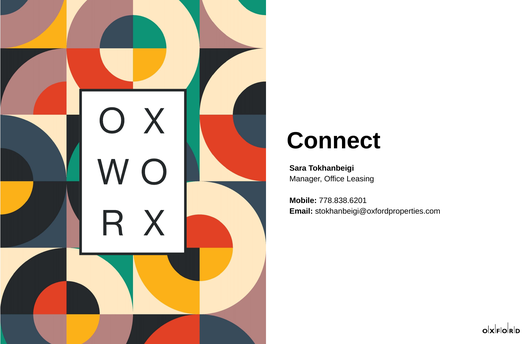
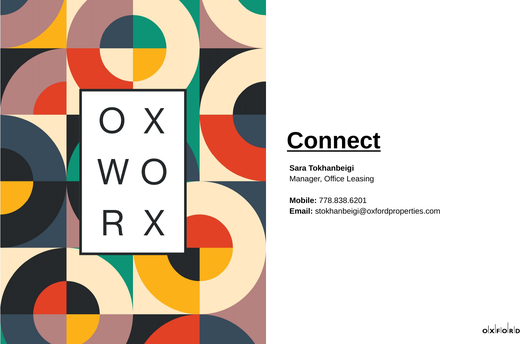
Connect underline: none -> present
